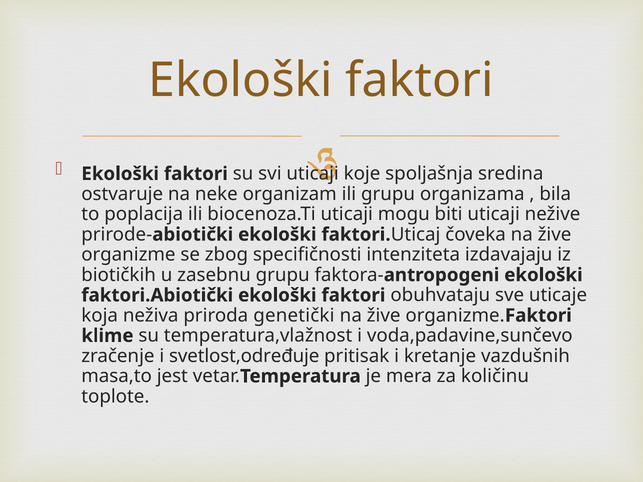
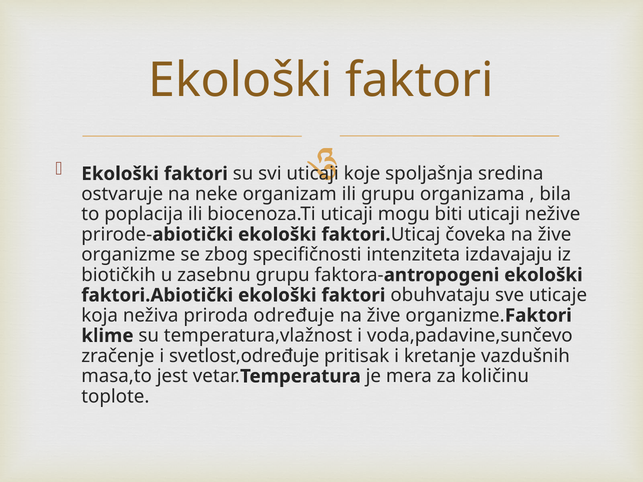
genetički: genetički -> određuje
